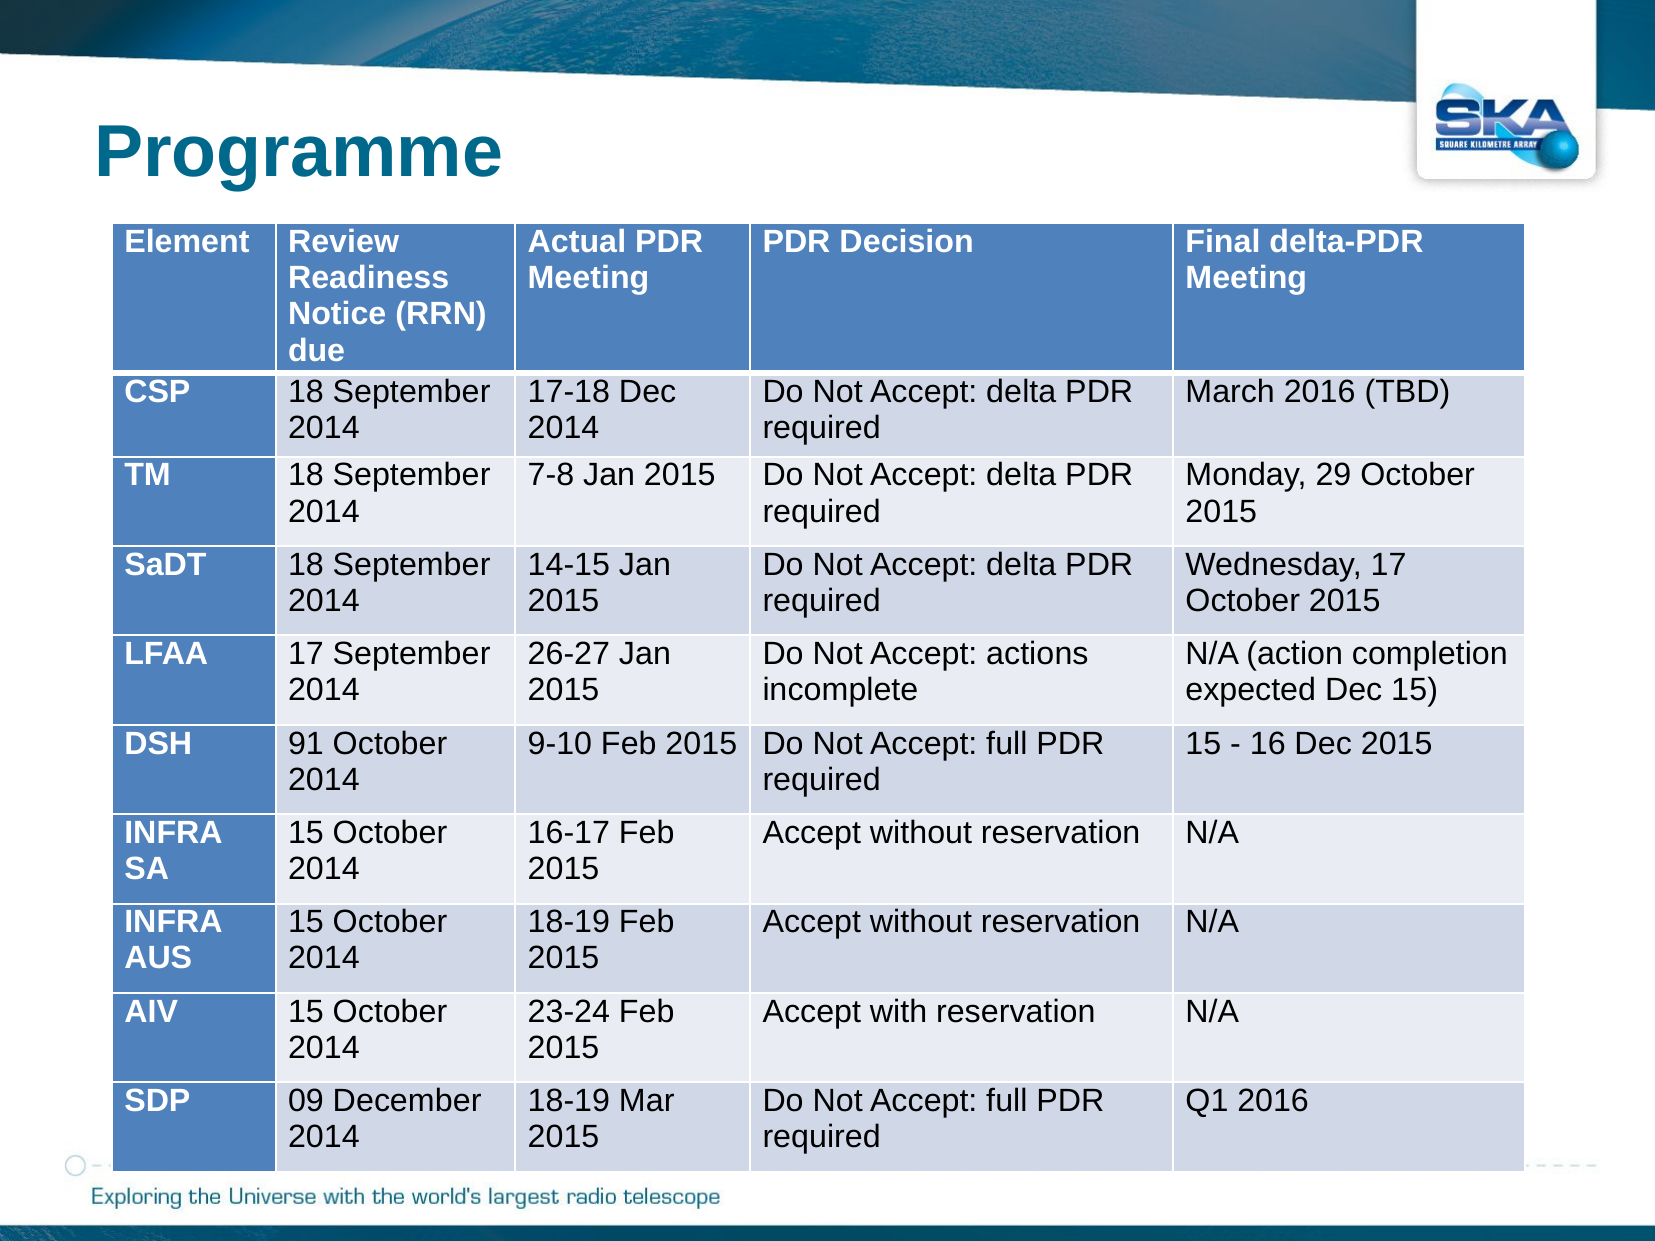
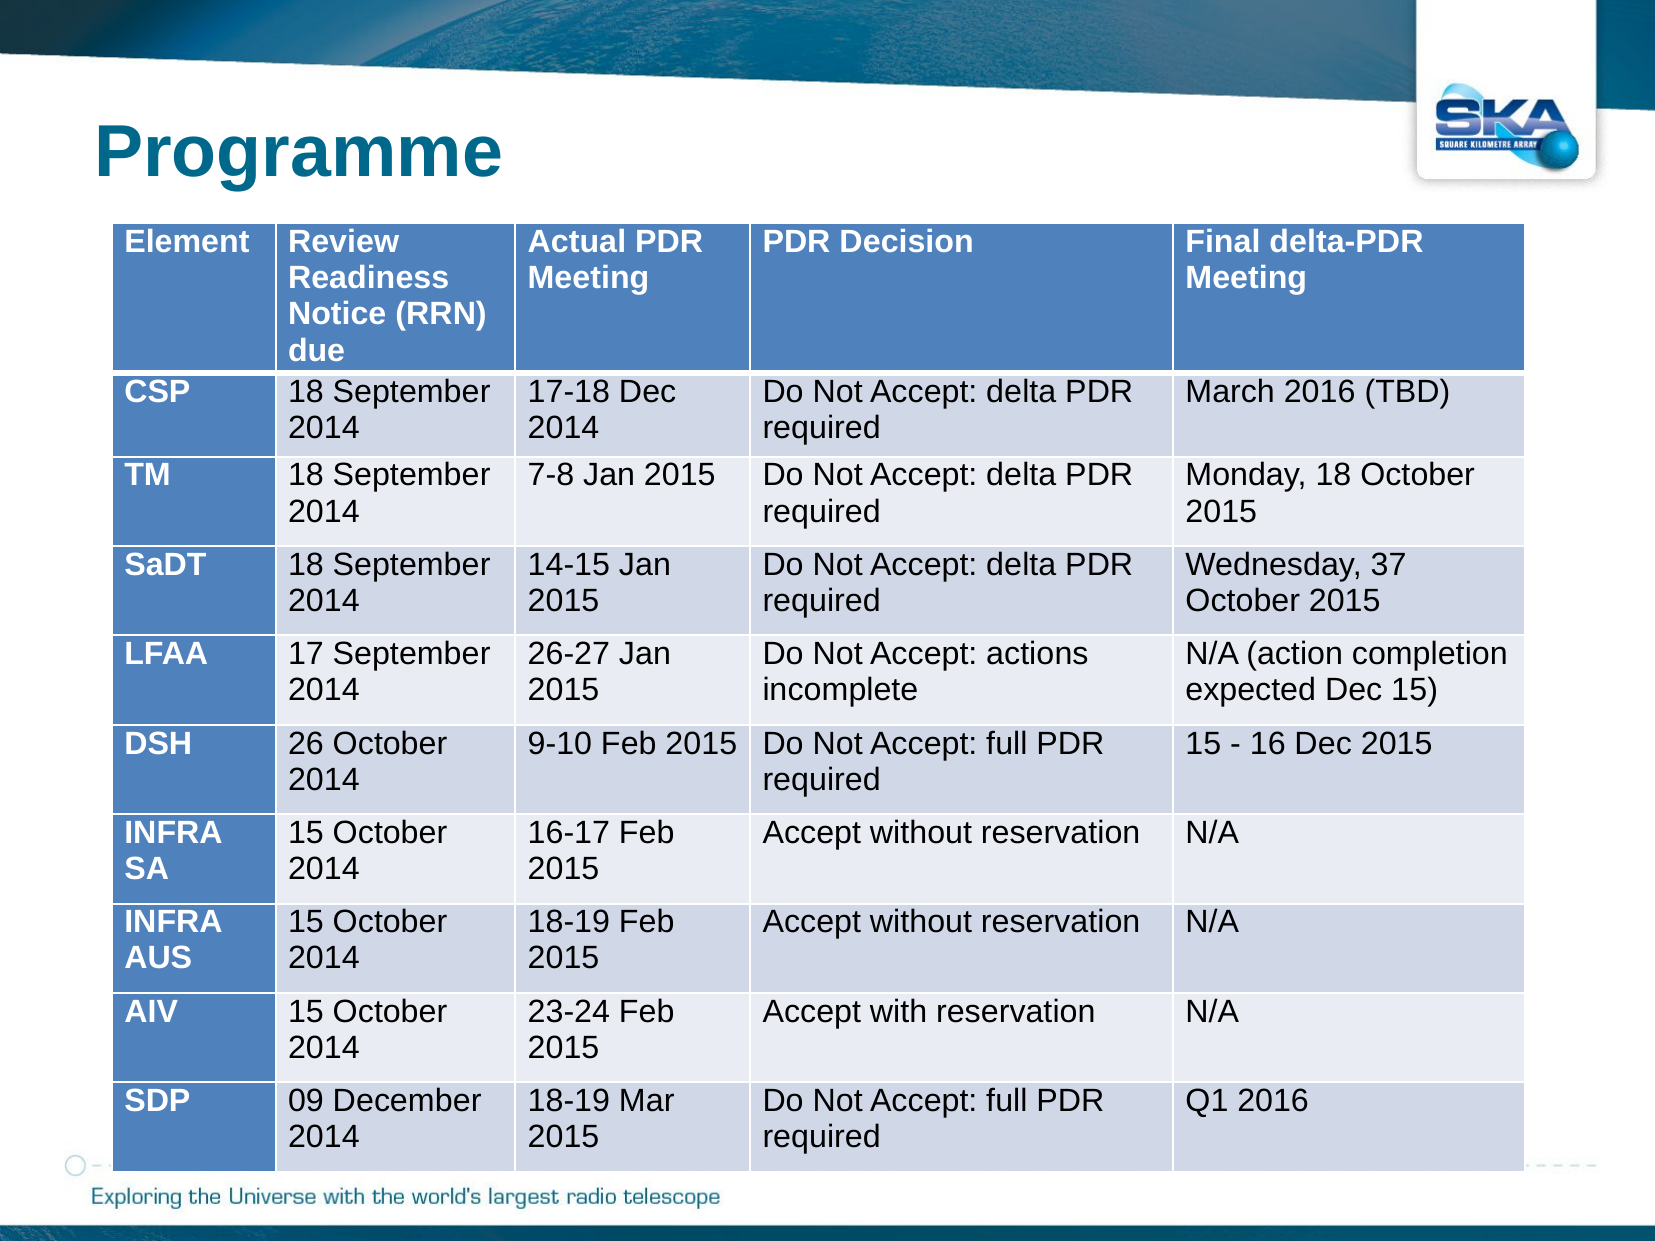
Monday 29: 29 -> 18
Wednesday 17: 17 -> 37
91: 91 -> 26
